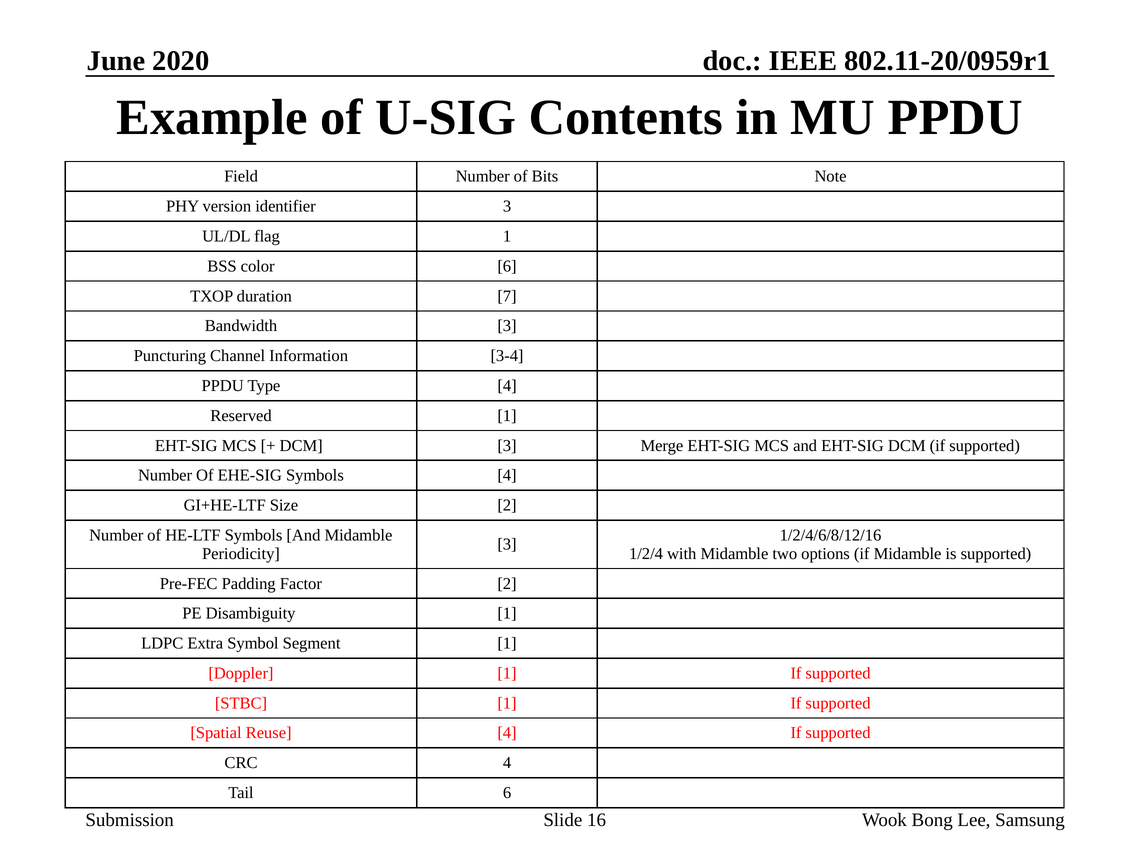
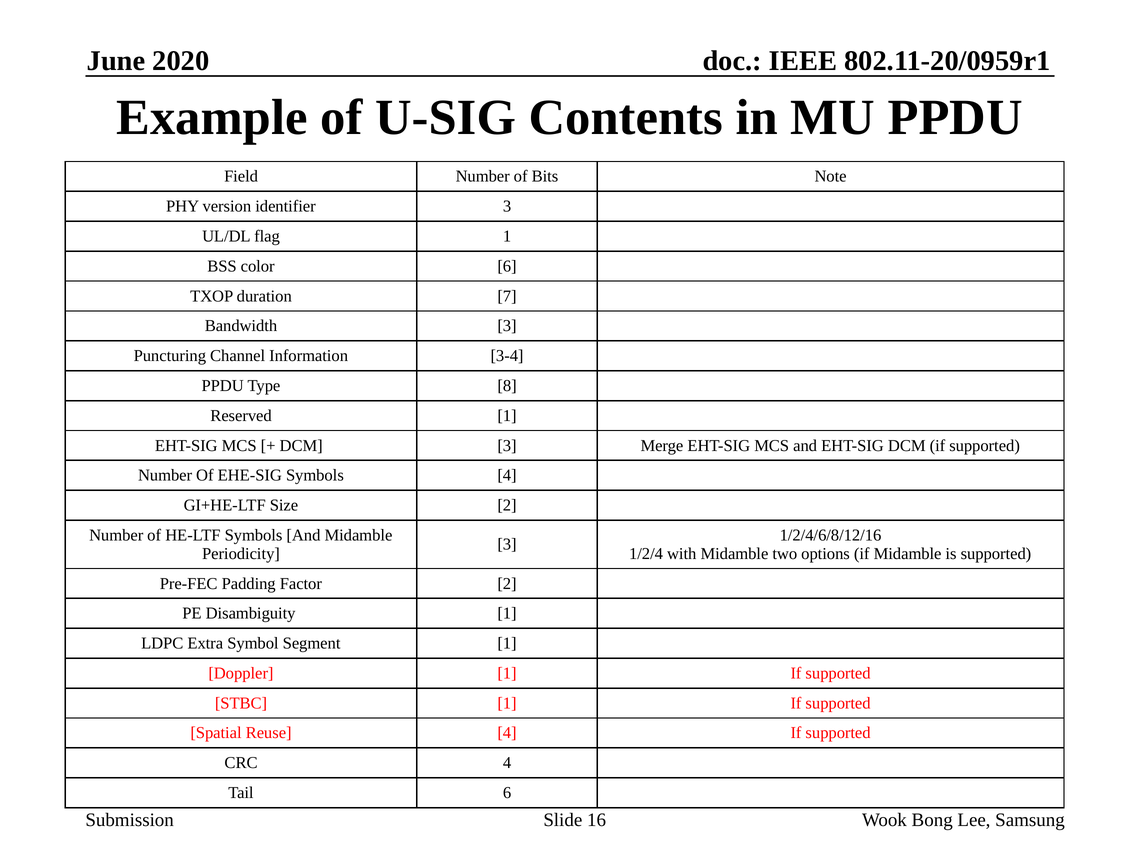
Type 4: 4 -> 8
